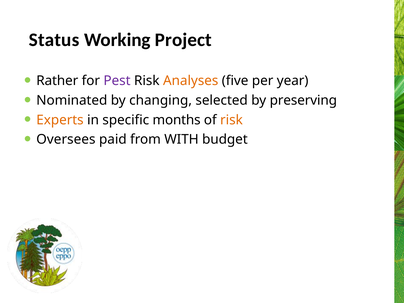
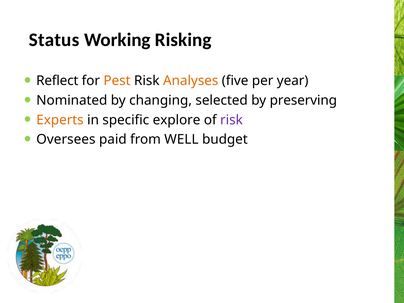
Project: Project -> Risking
Rather: Rather -> Reflect
Pest colour: purple -> orange
months: months -> explore
risk at (231, 120) colour: orange -> purple
WITH: WITH -> WELL
